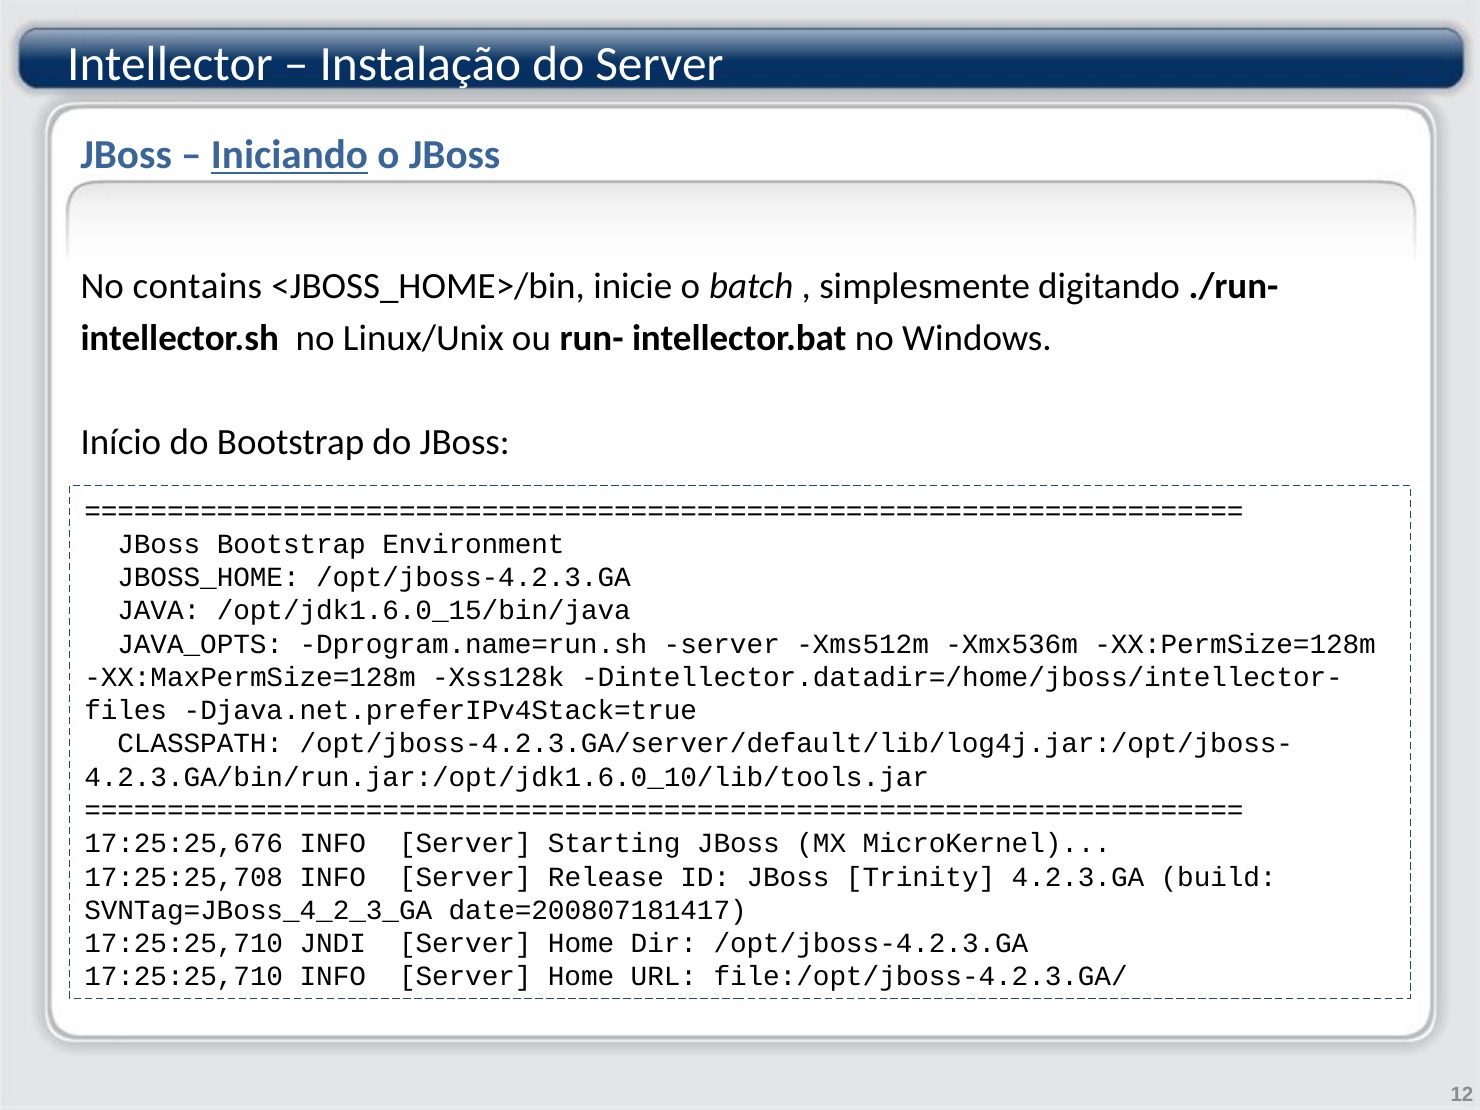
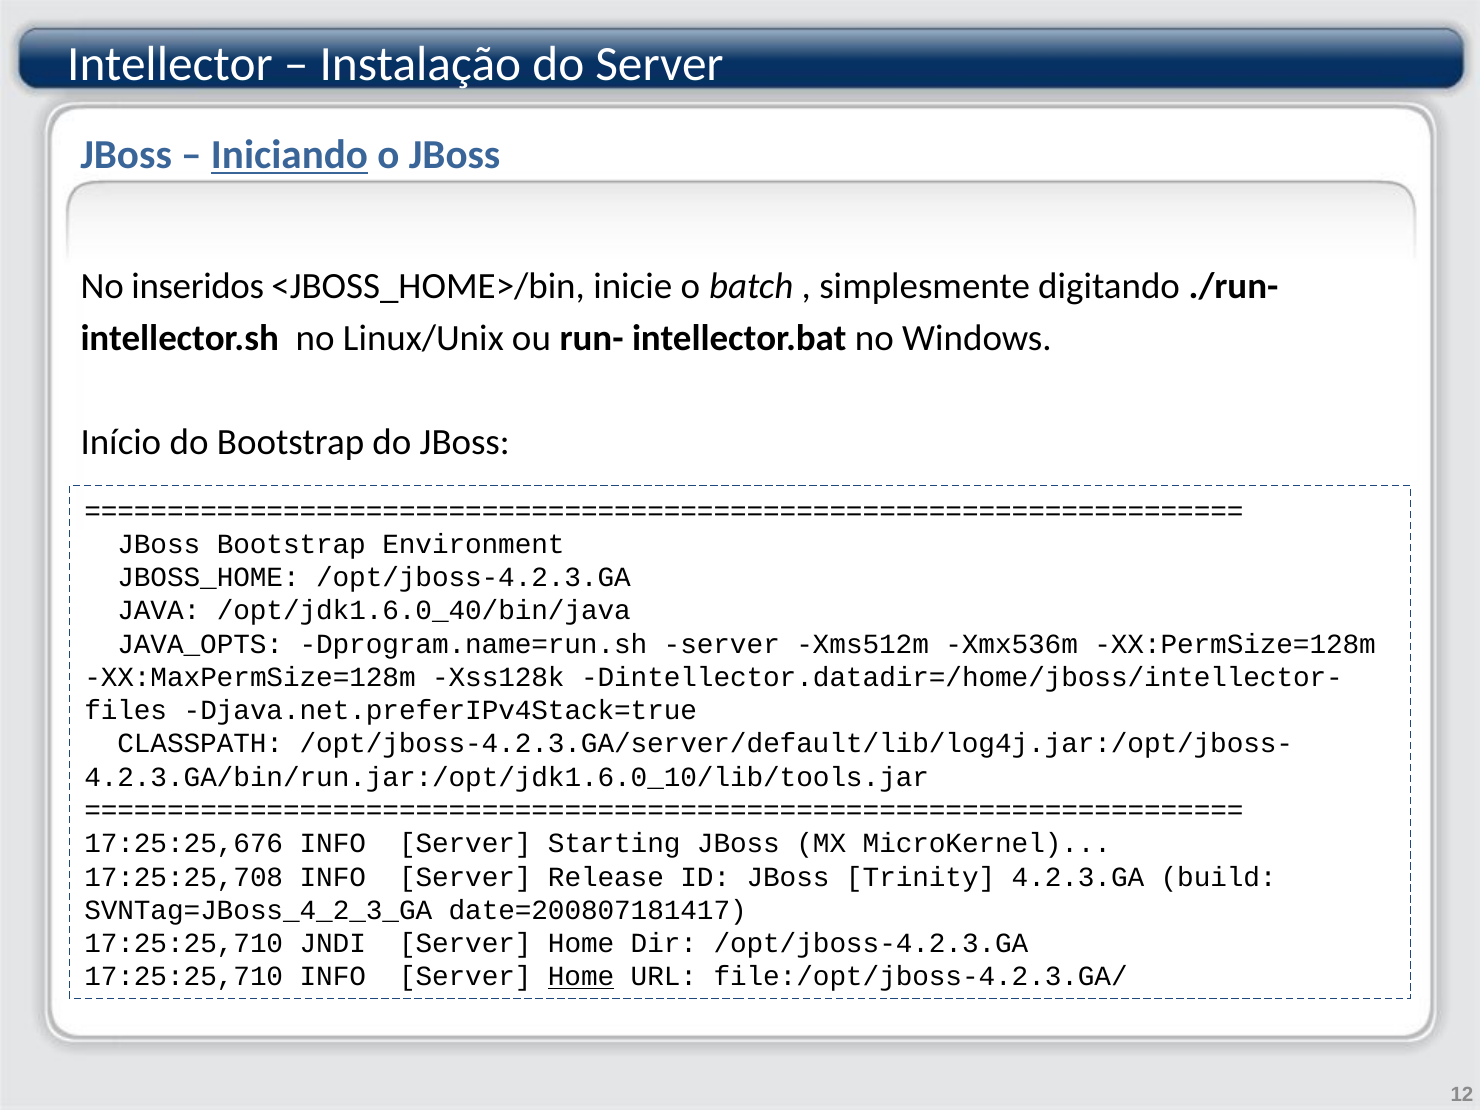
contains: contains -> inseridos
/opt/jdk1.6.0_15/bin/java: /opt/jdk1.6.0_15/bin/java -> /opt/jdk1.6.0_40/bin/java
Home at (581, 977) underline: none -> present
